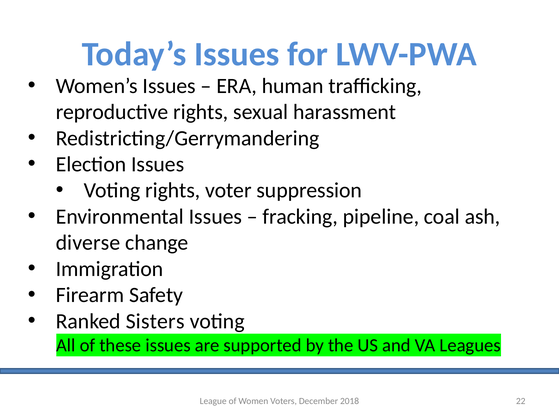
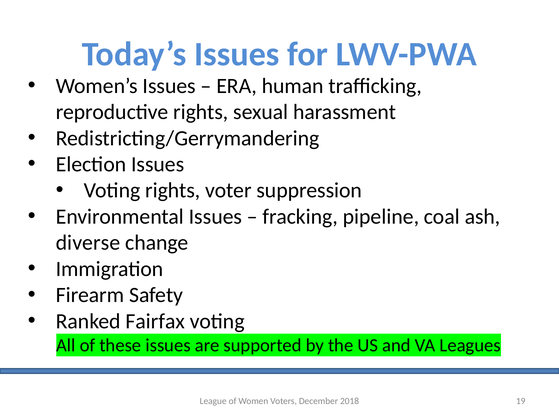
Sisters: Sisters -> Fairfax
22: 22 -> 19
